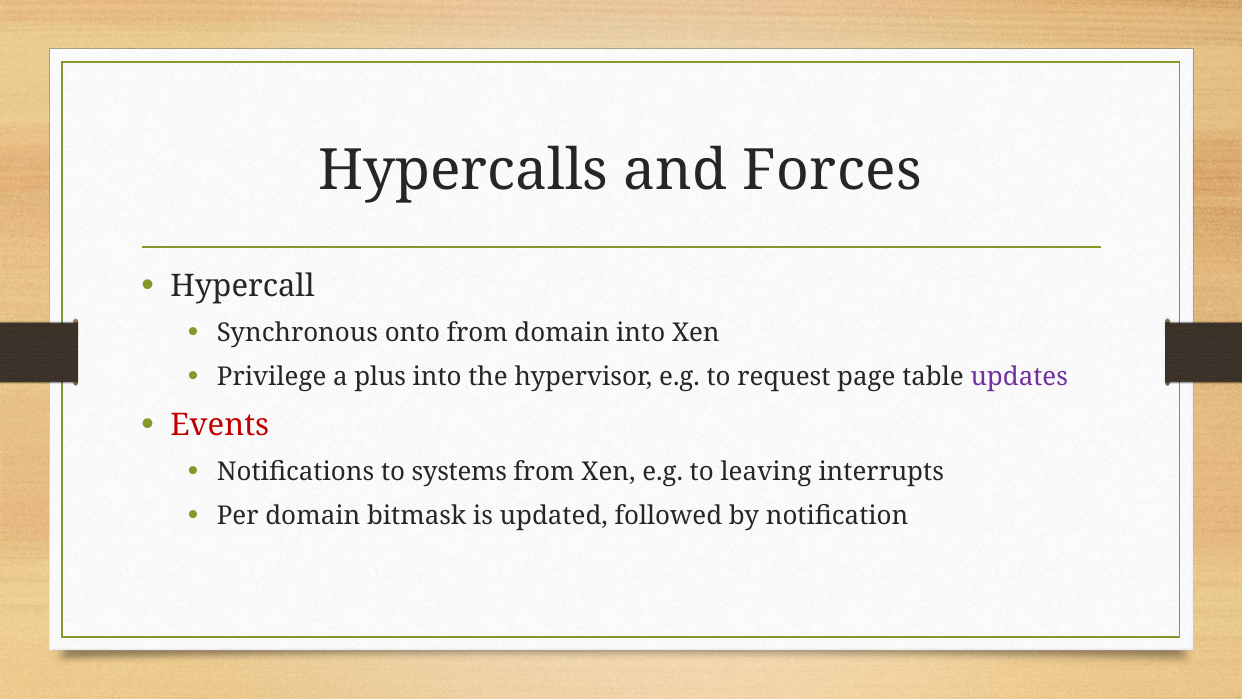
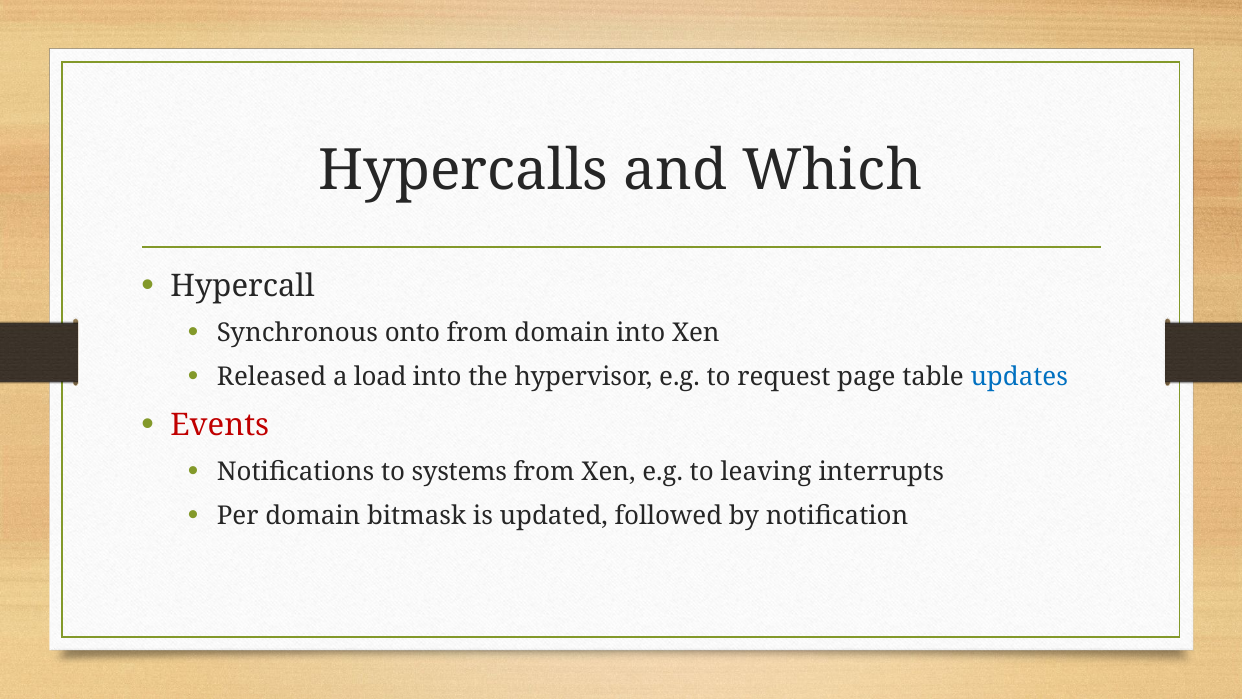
Forces: Forces -> Which
Privilege: Privilege -> Released
plus: plus -> load
updates colour: purple -> blue
